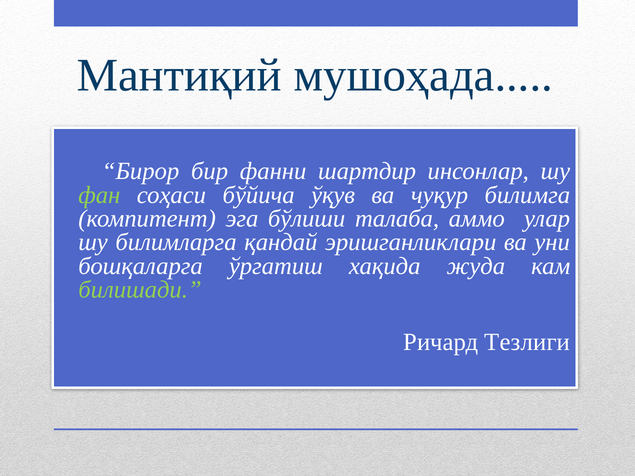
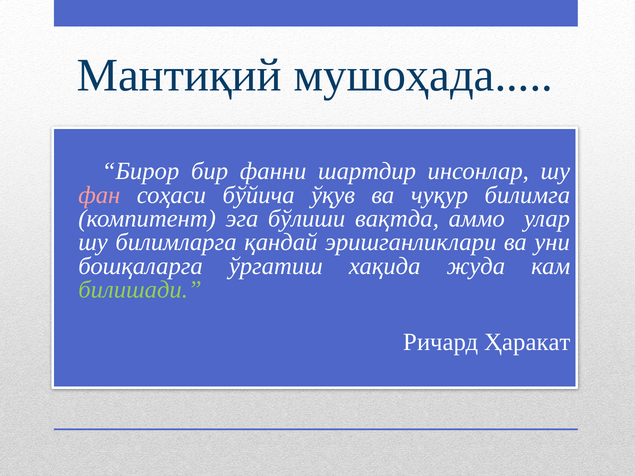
фан colour: light green -> pink
талаба: талаба -> вақтда
Тезлиги: Тезлиги -> Ҳаракат
